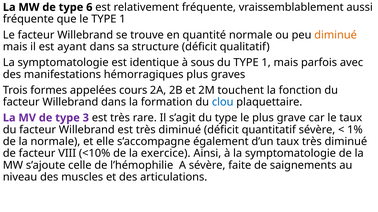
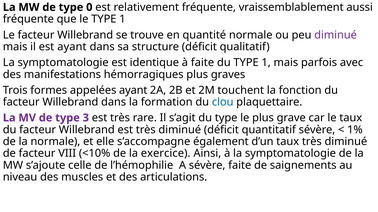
6: 6 -> 0
diminué at (336, 35) colour: orange -> purple
à sous: sous -> faite
appelées cours: cours -> ayant
